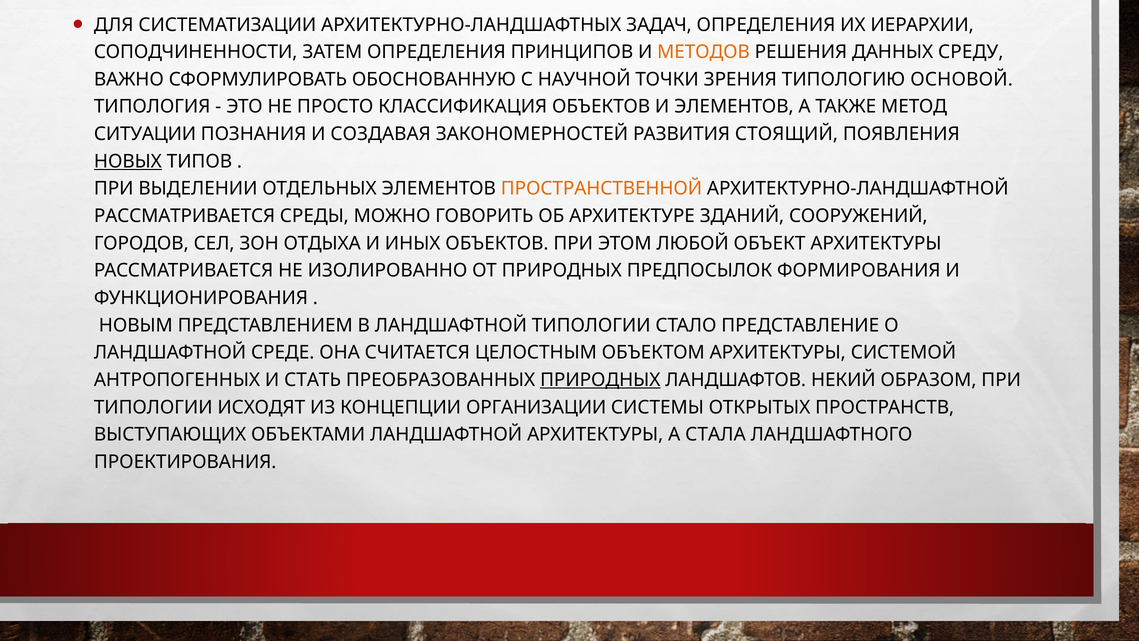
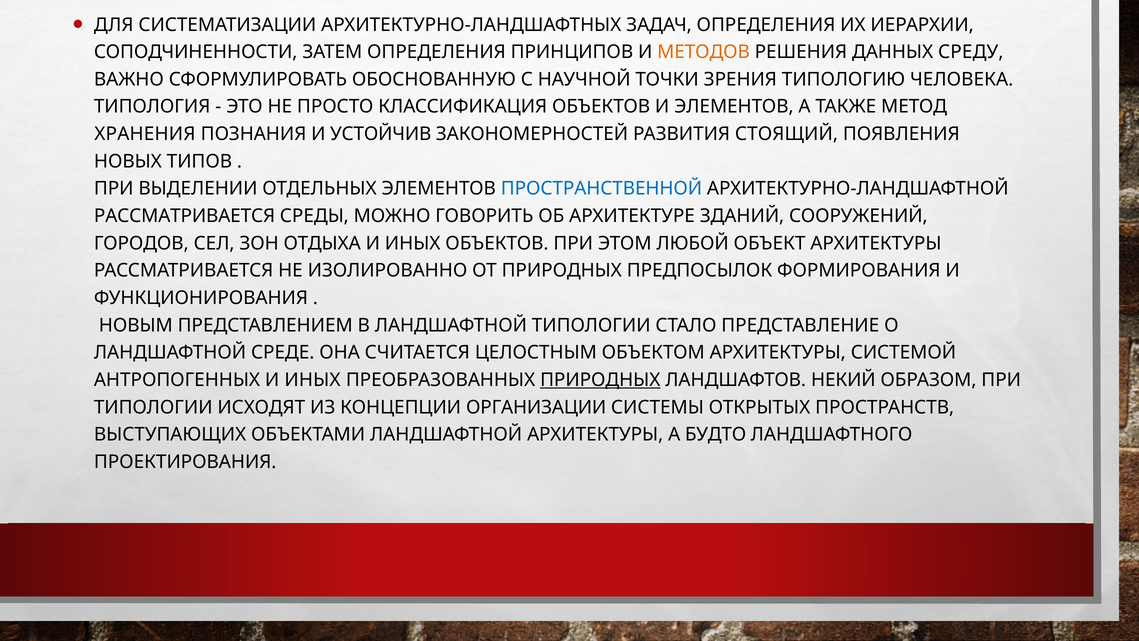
ОСНОВОЙ: ОСНОВОЙ -> ЧЕЛОВЕКА
СИТУАЦИИ: СИТУАЦИИ -> ХРАНЕНИЯ
СОЗДАВАЯ: СОЗДАВАЯ -> УСТОЙЧИВ
НОВЫХ underline: present -> none
ПРОСТРАНСТВЕННОЙ colour: orange -> blue
АНТРОПОГЕННЫХ И СТАТЬ: СТАТЬ -> ИНЫХ
СТАЛА: СТАЛА -> БУДТО
